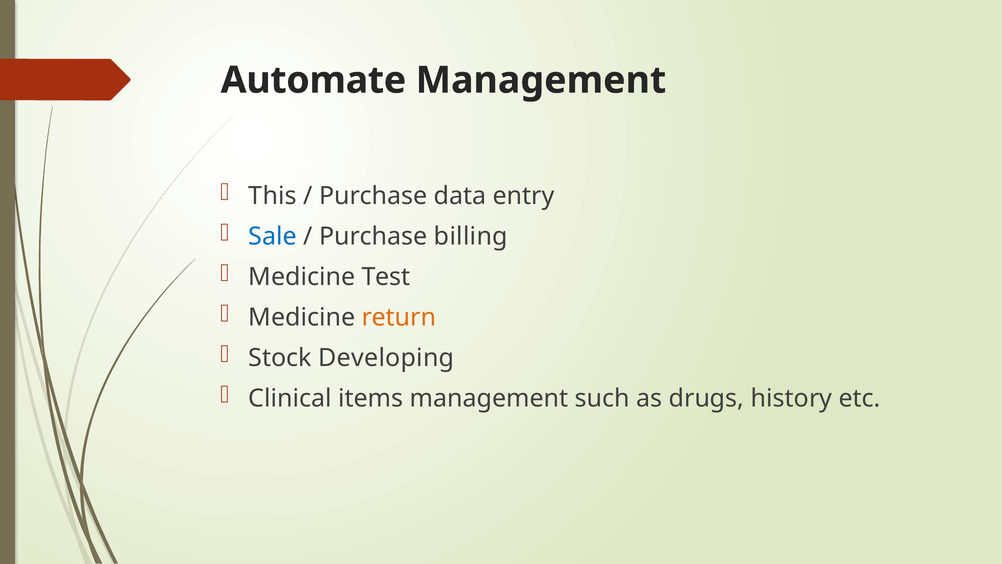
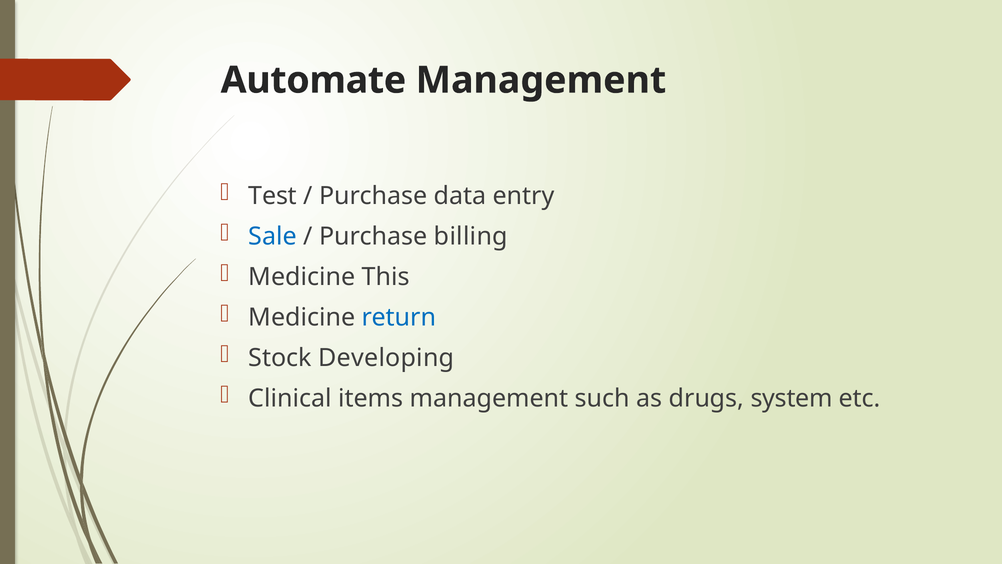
This: This -> Test
Test: Test -> This
return colour: orange -> blue
history: history -> system
